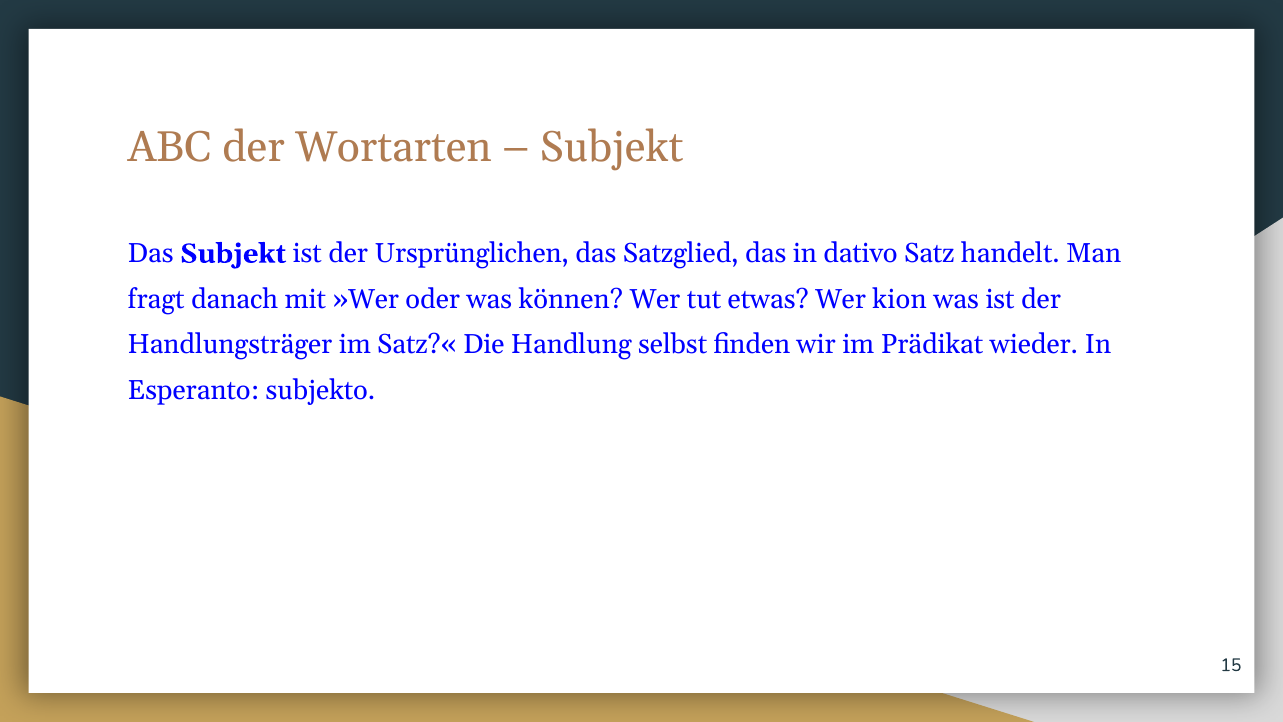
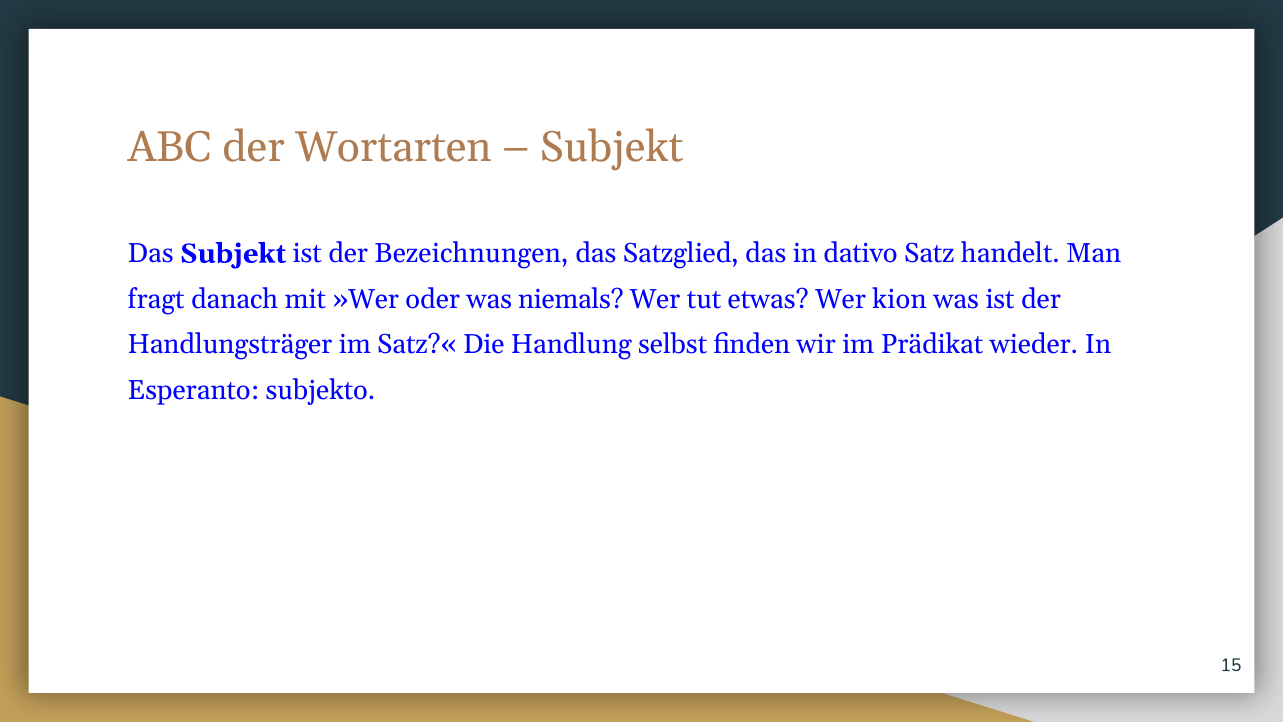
Ursprünglichen: Ursprünglichen -> Bezeichnungen
können: können -> niemals
